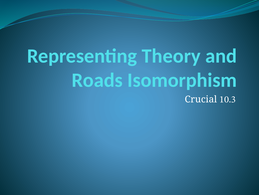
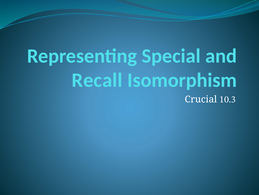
Theory: Theory -> Special
Roads: Roads -> Recall
